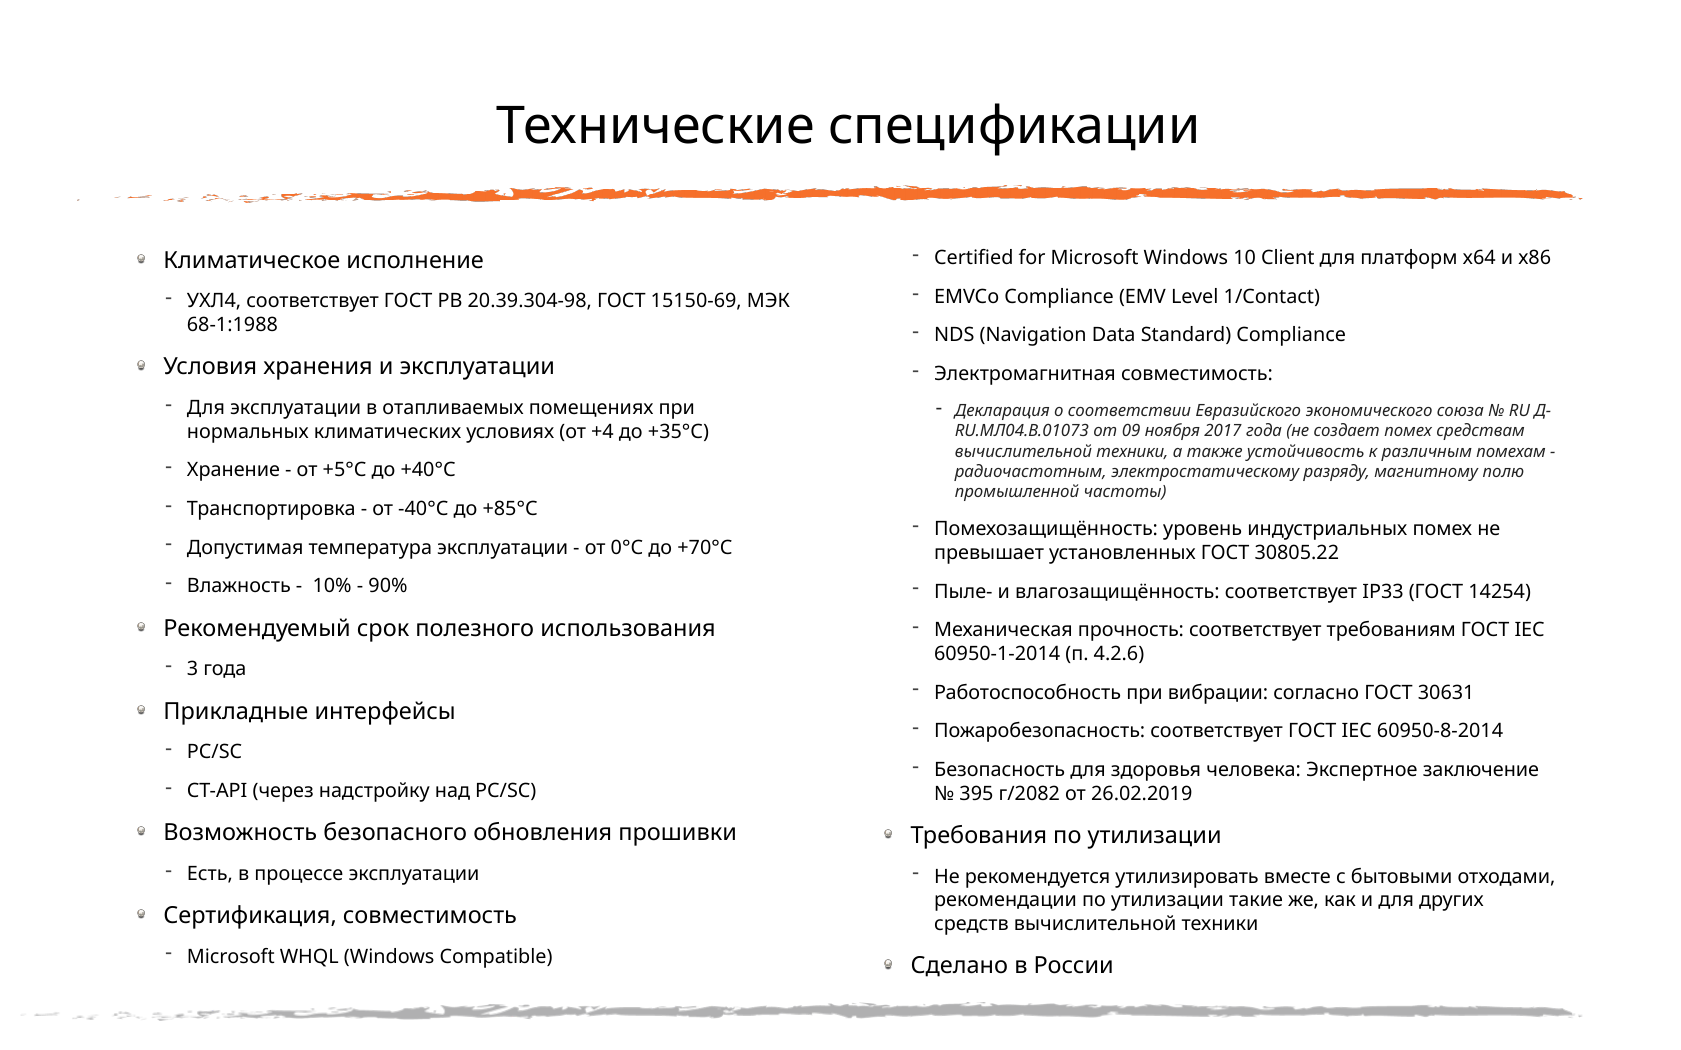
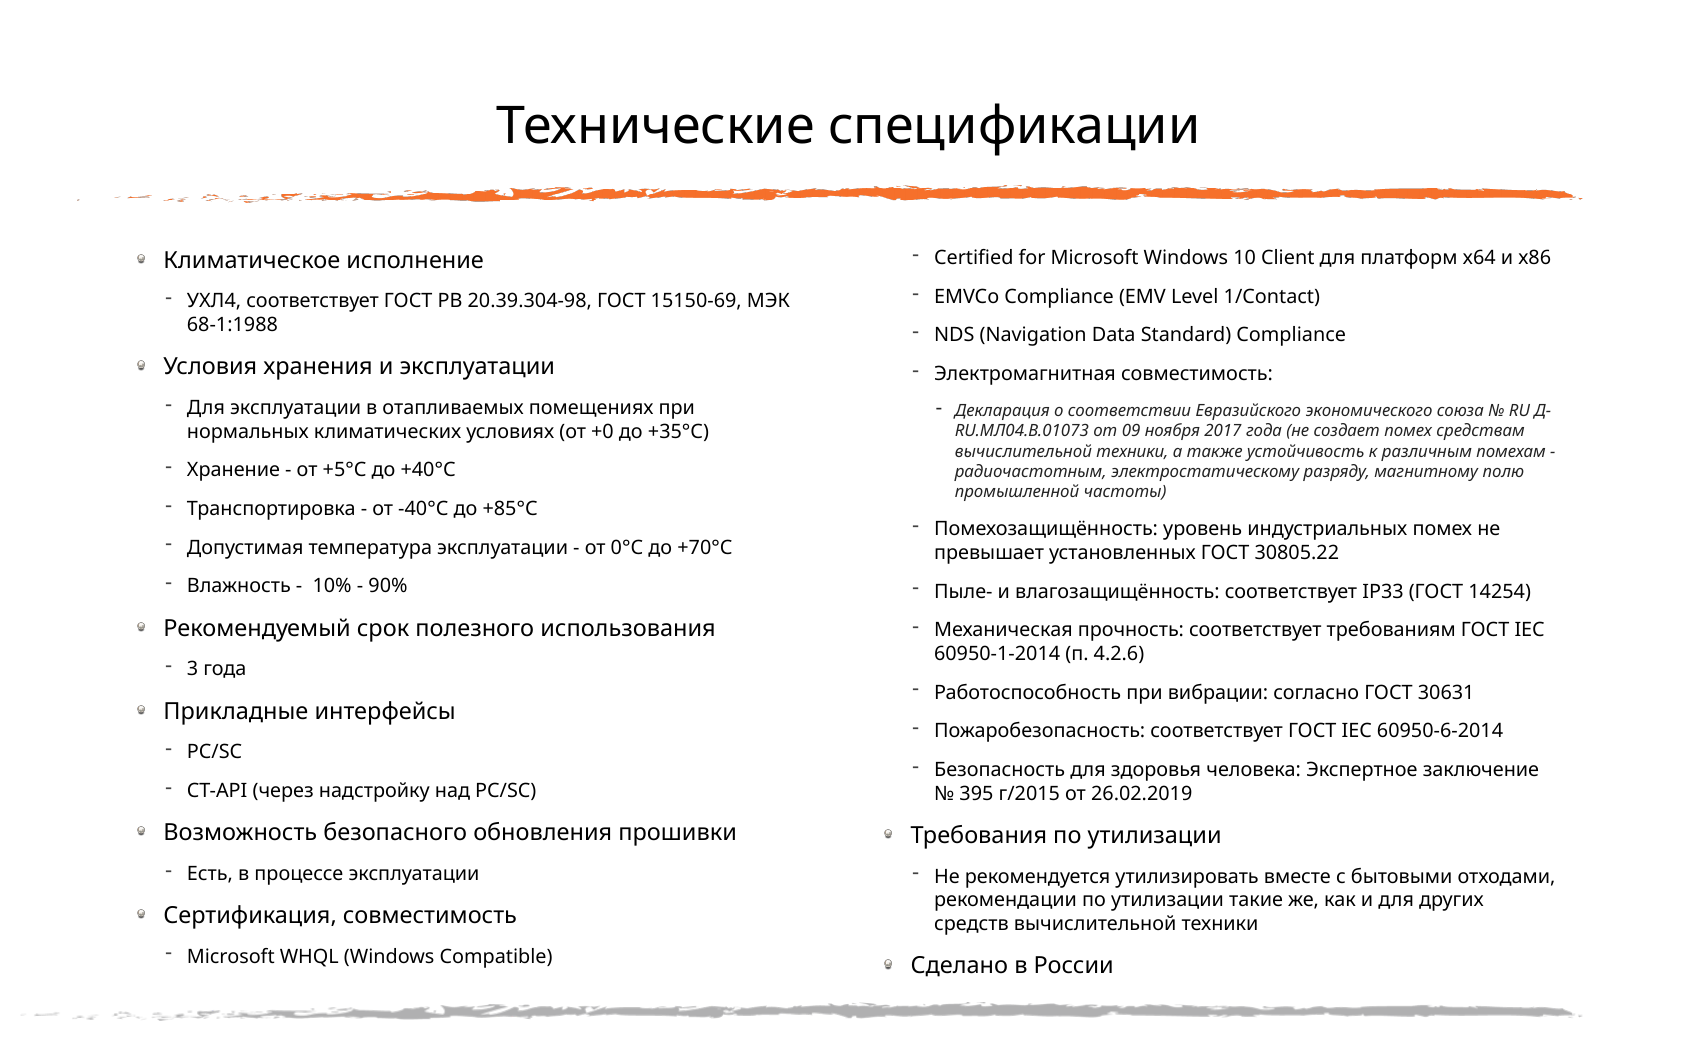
+4: +4 -> +0
60950-8-2014: 60950-8-2014 -> 60950-6-2014
г/2082: г/2082 -> г/2015
